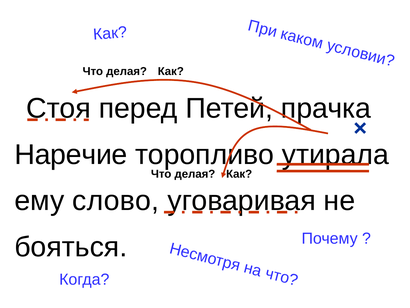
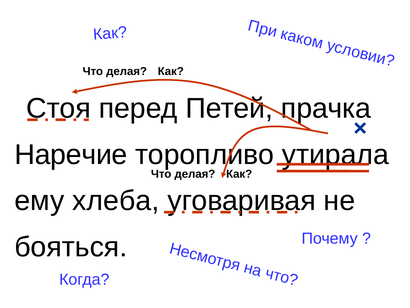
слово: слово -> хлеба
